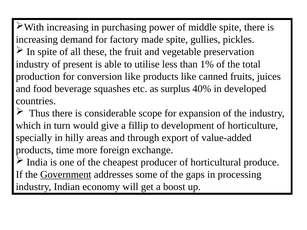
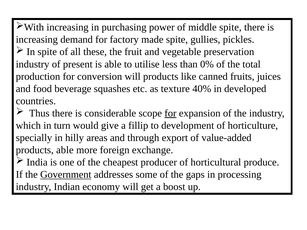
1%: 1% -> 0%
conversion like: like -> will
surplus: surplus -> texture
for at (170, 113) underline: none -> present
products time: time -> able
